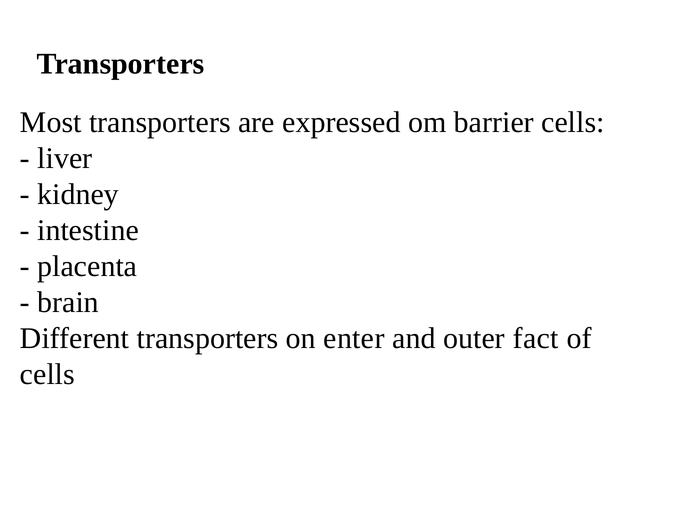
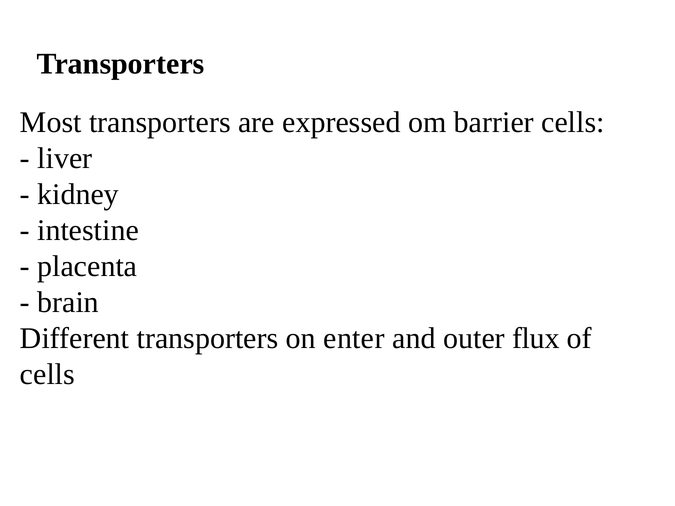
fact: fact -> flux
